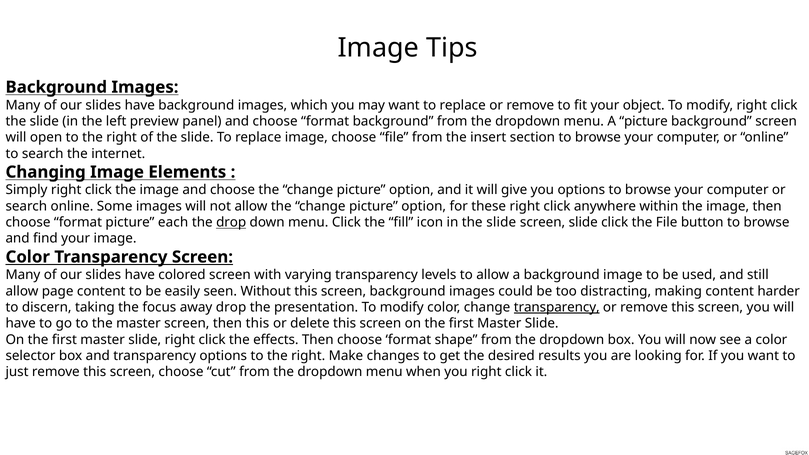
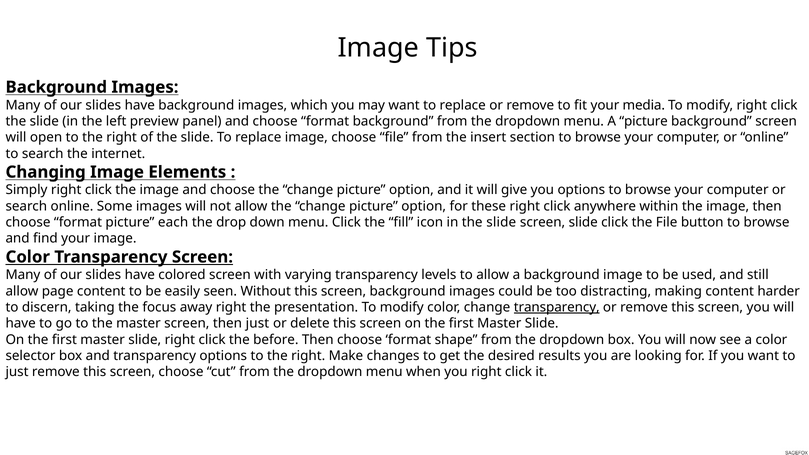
object: object -> media
drop at (231, 222) underline: present -> none
away drop: drop -> right
then this: this -> just
effects: effects -> before
